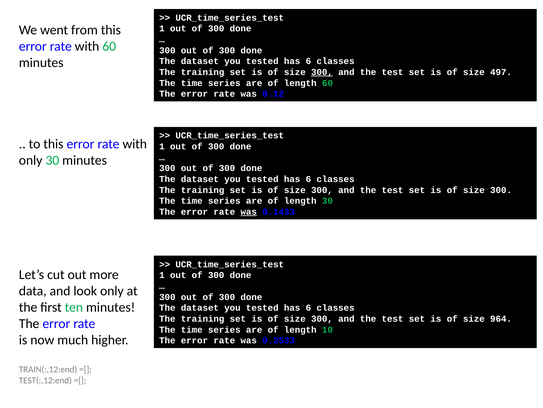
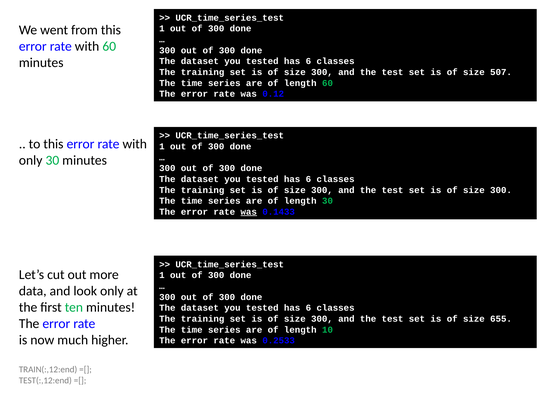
300 at (322, 72) underline: present -> none
497: 497 -> 507
964: 964 -> 655
